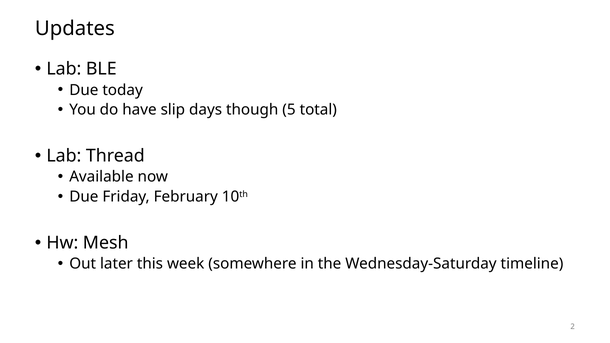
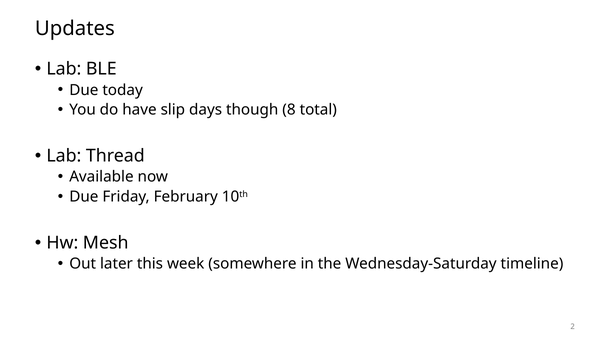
5: 5 -> 8
